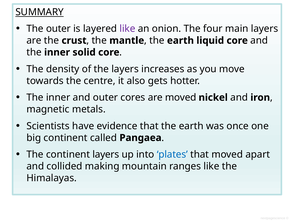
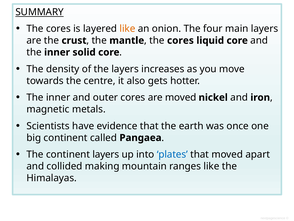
outer at (58, 29): outer -> cores
like at (127, 29) colour: purple -> orange
earth at (180, 40): earth -> cores
